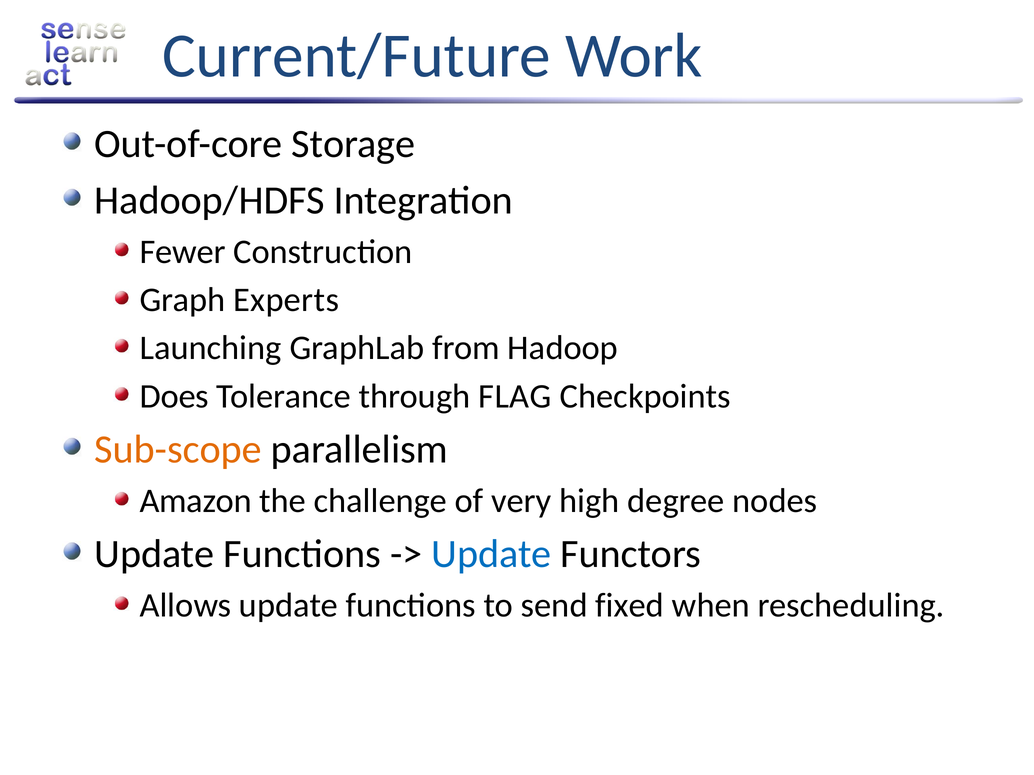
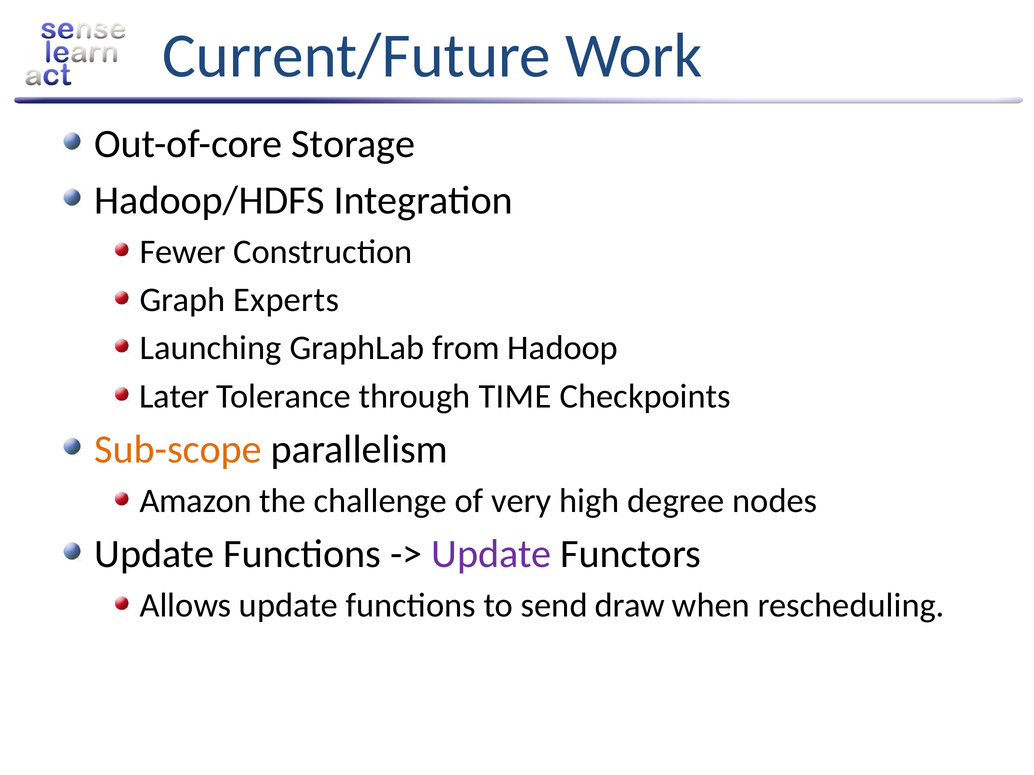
Does: Does -> Later
FLAG: FLAG -> TIME
Update at (491, 554) colour: blue -> purple
fixed: fixed -> draw
